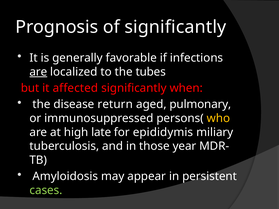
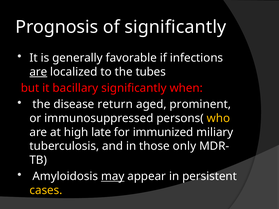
affected: affected -> bacillary
pulmonary: pulmonary -> prominent
epididymis: epididymis -> immunized
year: year -> only
may underline: none -> present
cases colour: light green -> yellow
